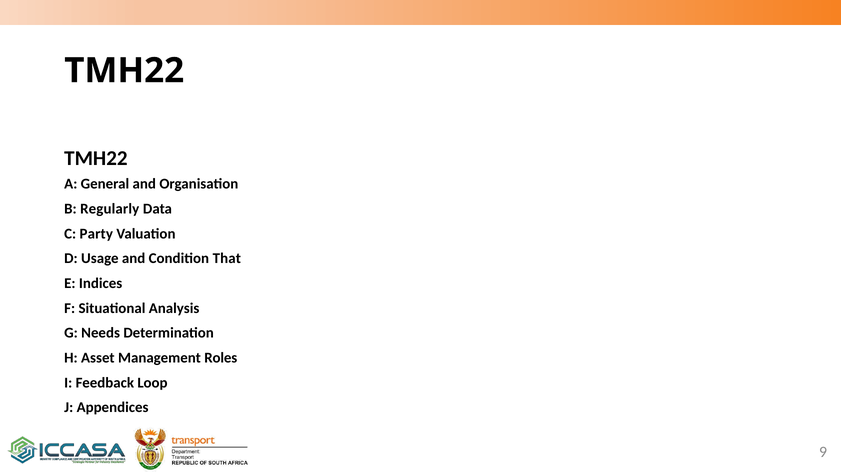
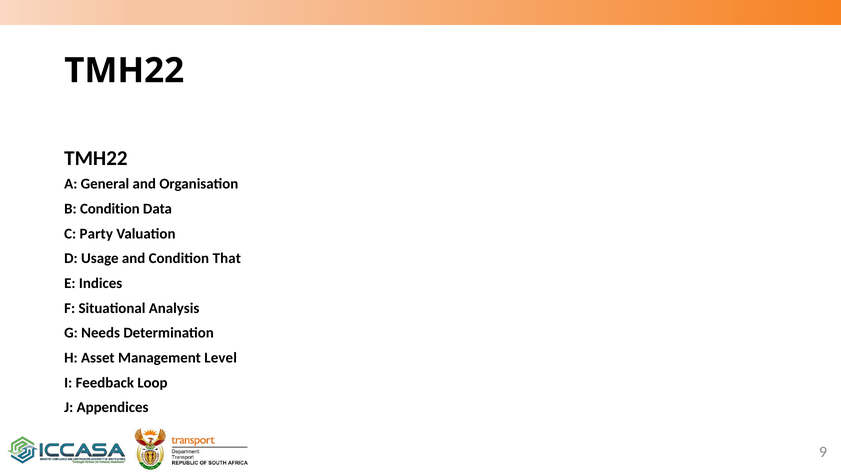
B Regularly: Regularly -> Condition
Roles: Roles -> Level
